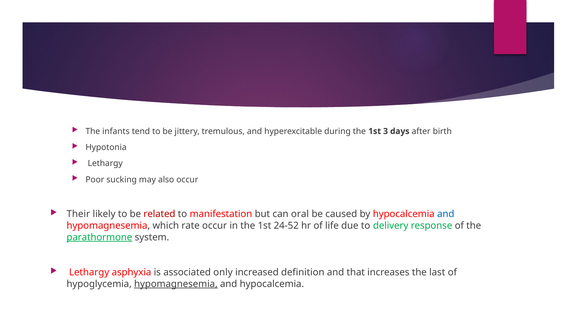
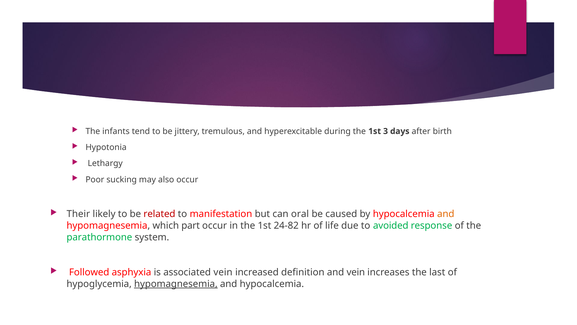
and at (446, 214) colour: blue -> orange
rate: rate -> part
24-52: 24-52 -> 24-82
delivery: delivery -> avoided
parathormone underline: present -> none
Lethargy at (89, 272): Lethargy -> Followed
associated only: only -> vein
and that: that -> vein
